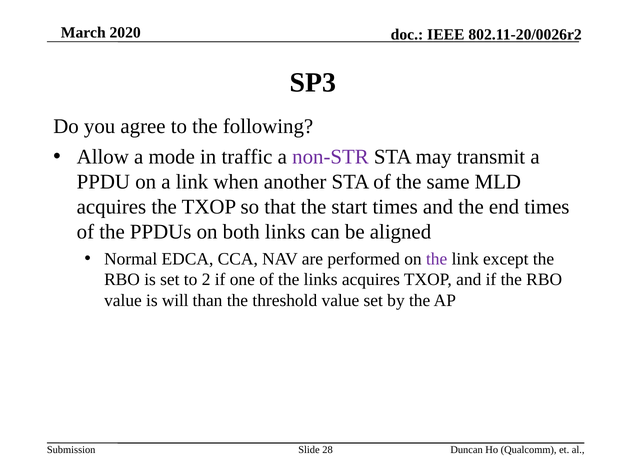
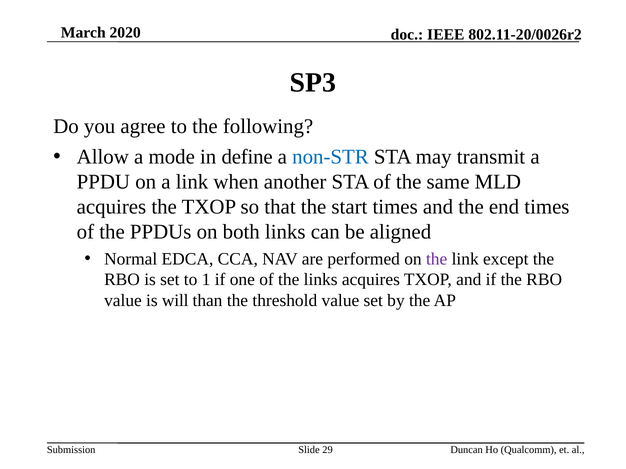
traffic: traffic -> define
non-STR colour: purple -> blue
2: 2 -> 1
28: 28 -> 29
